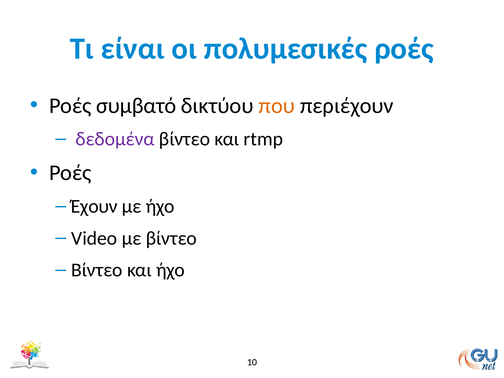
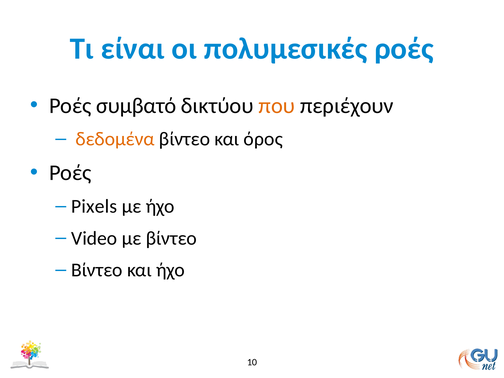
δεδομένα colour: purple -> orange
rtmp: rtmp -> όρος
Έχουν: Έχουν -> Pixels
